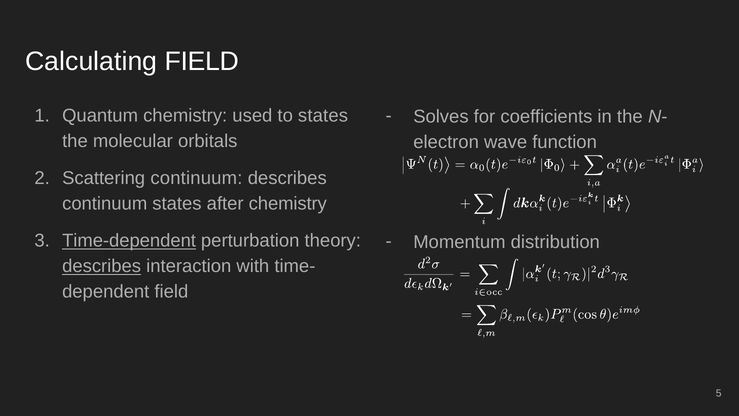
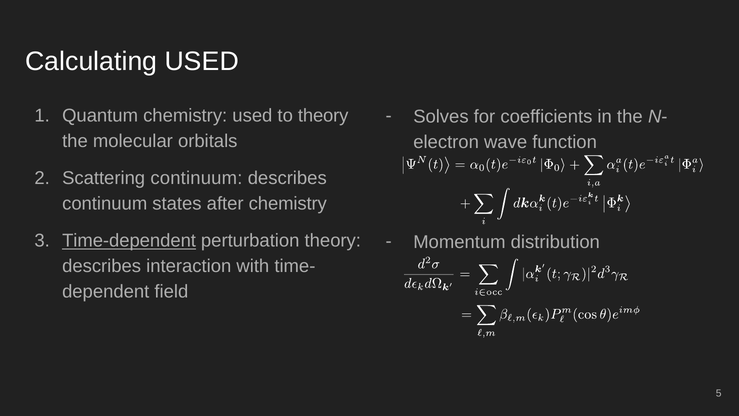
Calculating FIELD: FIELD -> USED
to states: states -> theory
describes at (102, 266) underline: present -> none
